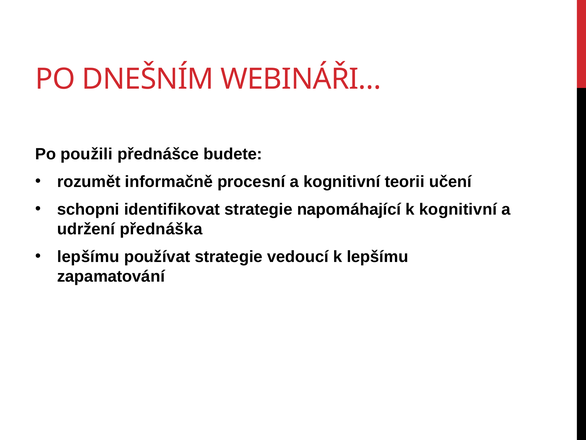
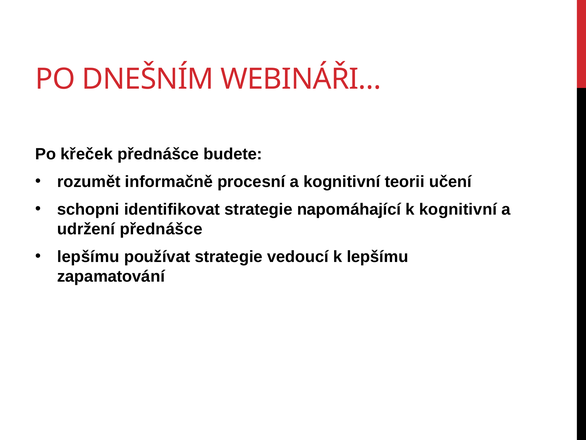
použili: použili -> křeček
udržení přednáška: přednáška -> přednášce
